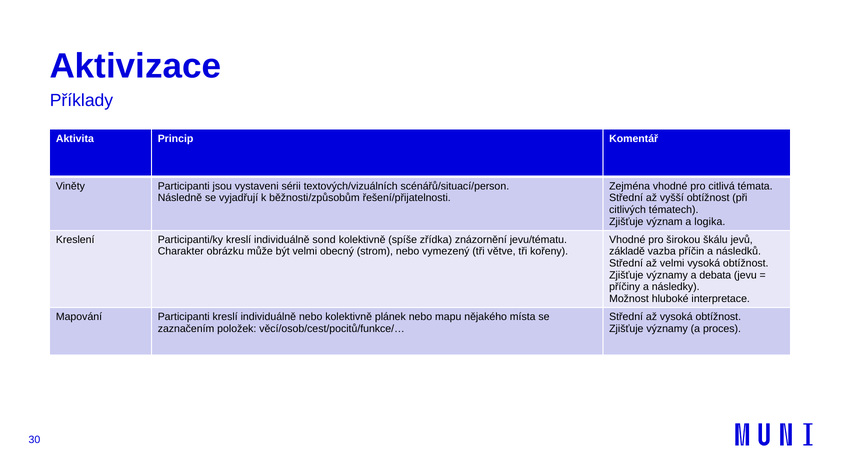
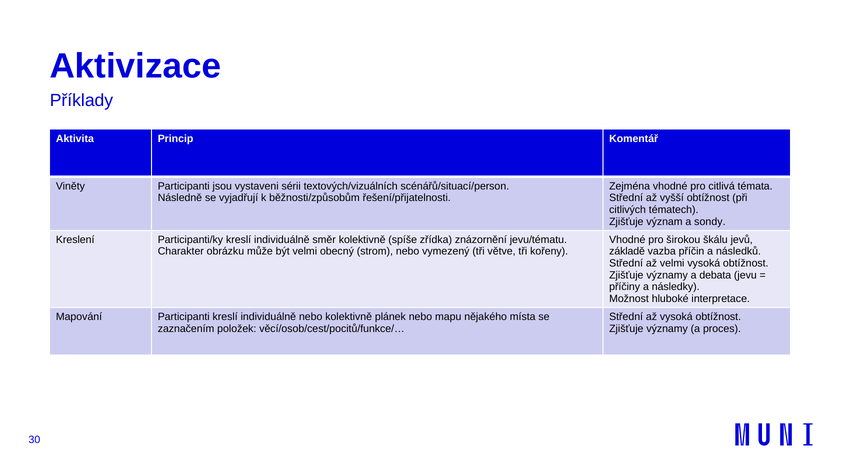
logika: logika -> sondy
sond: sond -> směr
